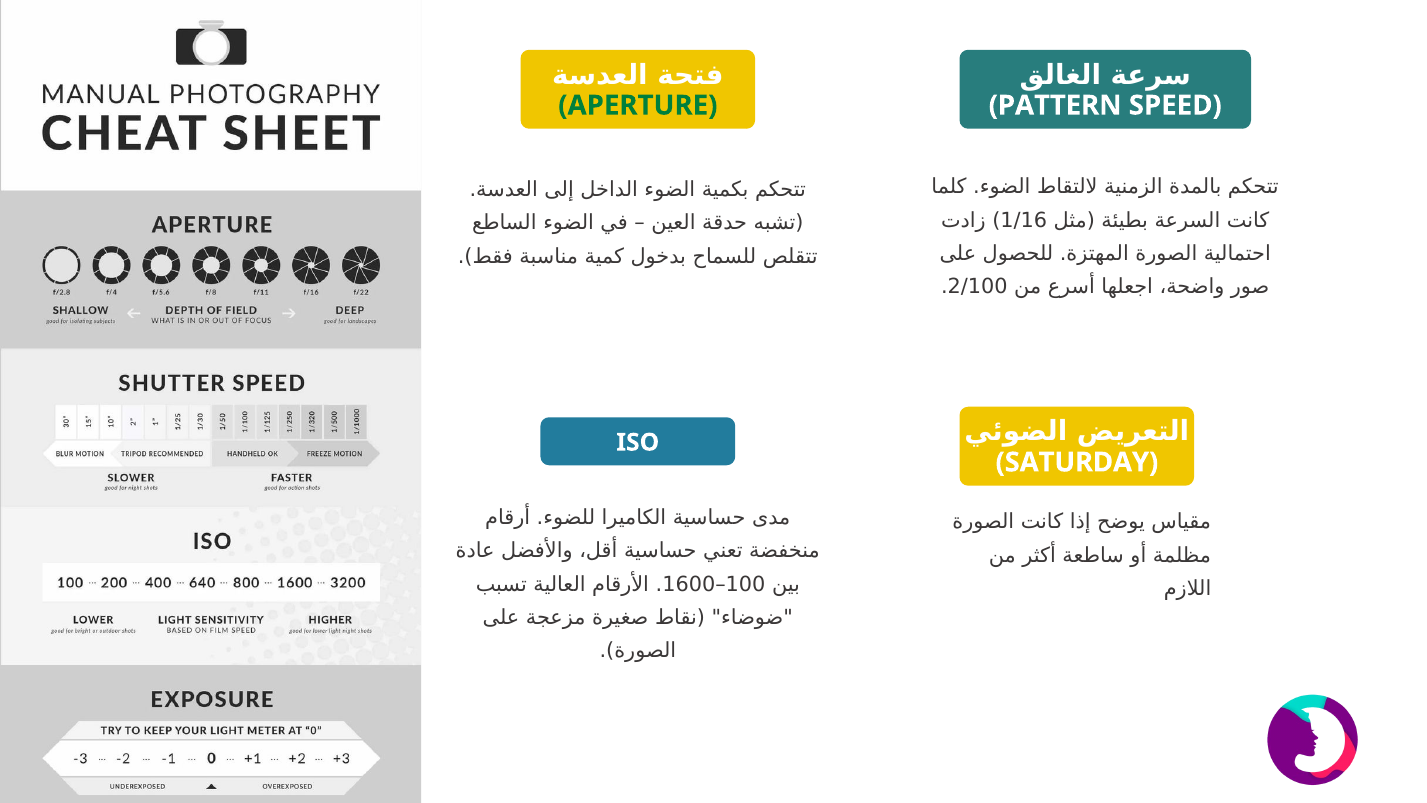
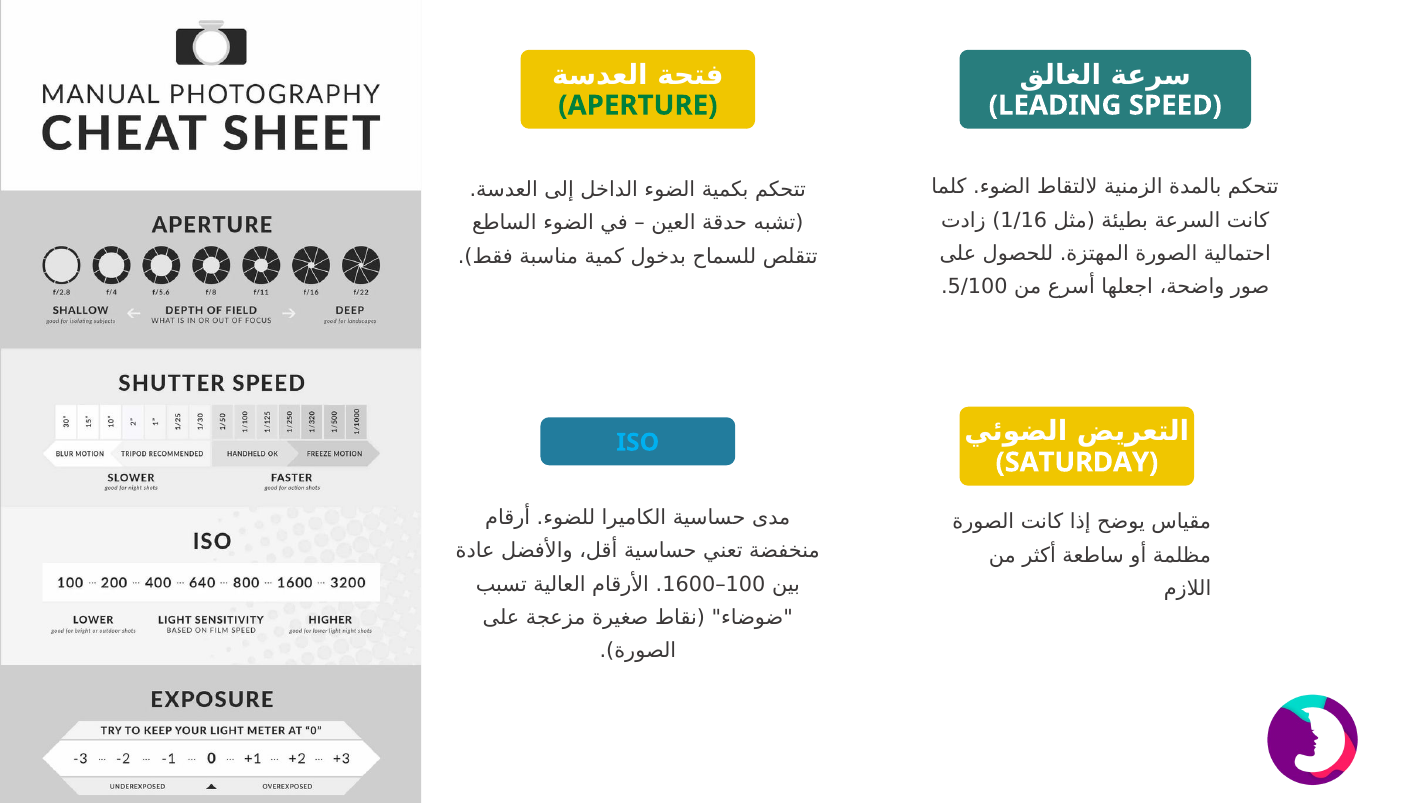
PATTERN: PATTERN -> LEADING
2/100: 2/100 -> 5/100
ISO colour: white -> light blue
